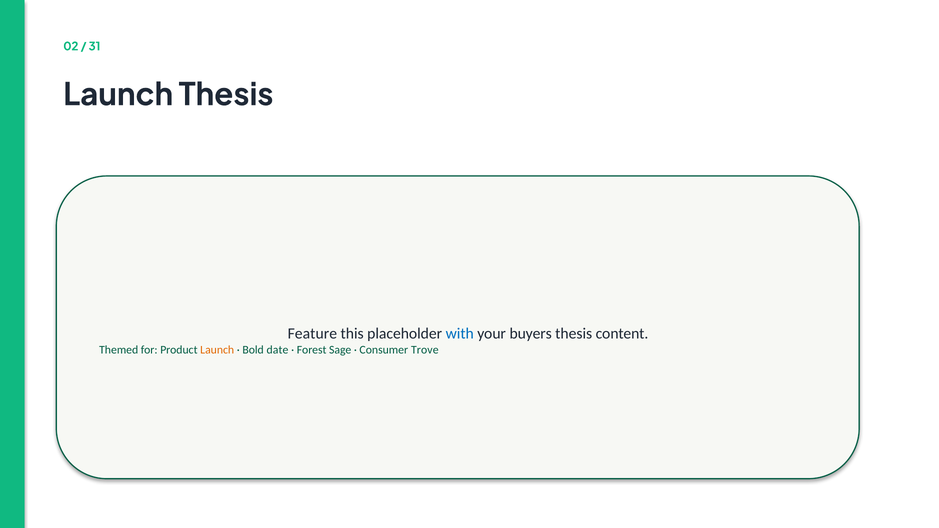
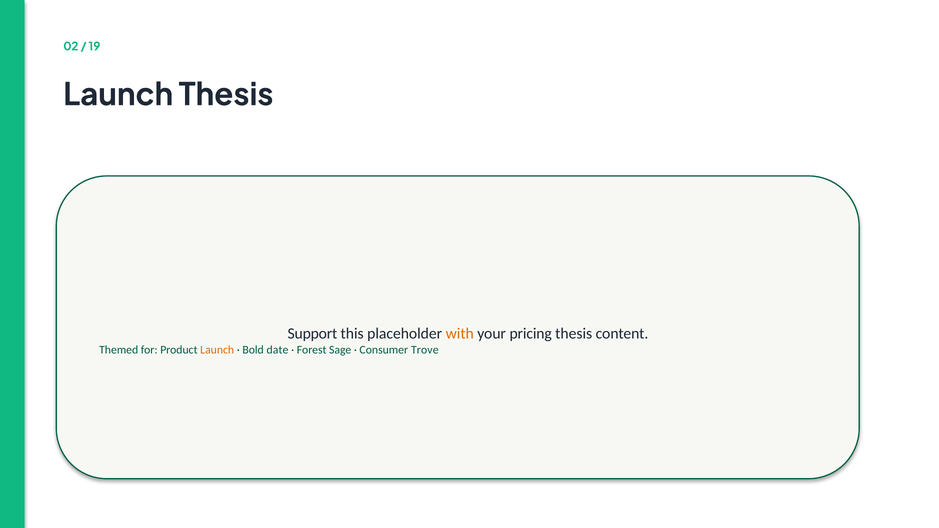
31: 31 -> 19
Feature: Feature -> Support
with colour: blue -> orange
buyers: buyers -> pricing
